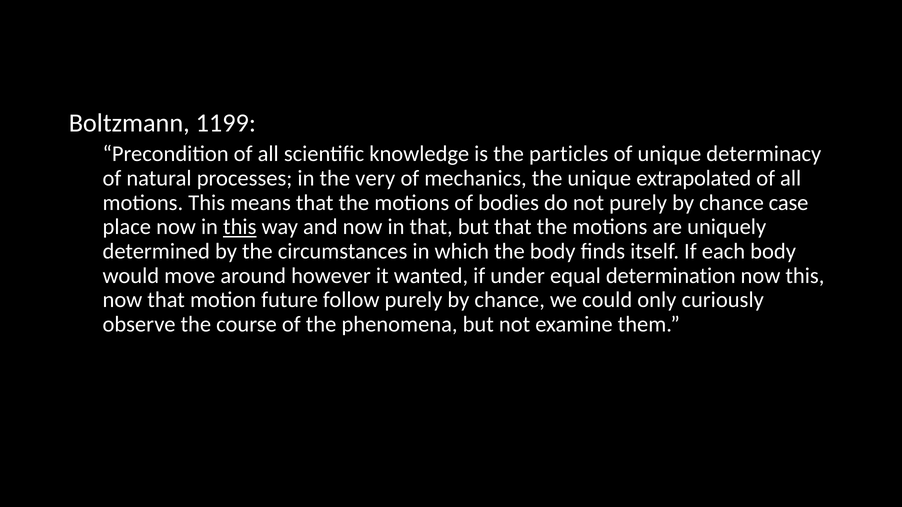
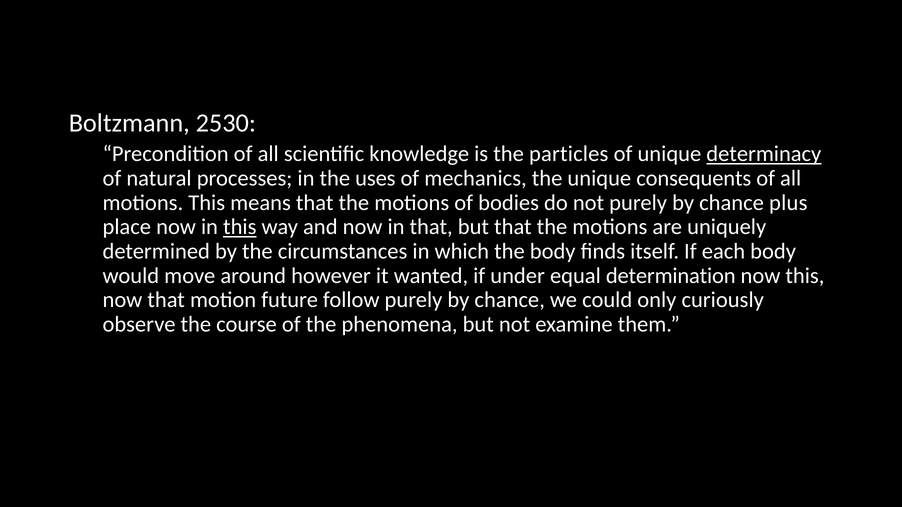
1199: 1199 -> 2530
determinacy underline: none -> present
very: very -> uses
extrapolated: extrapolated -> consequents
case: case -> plus
